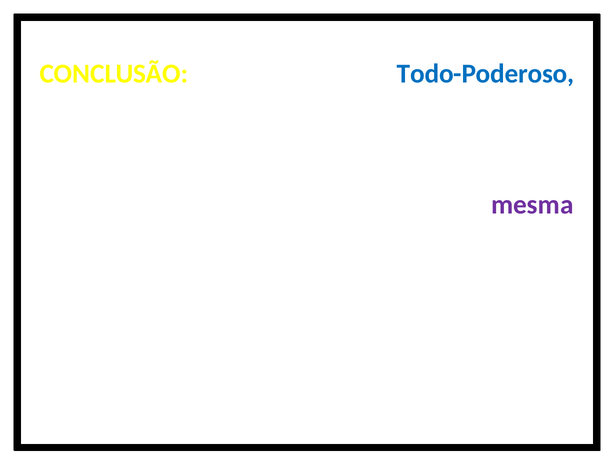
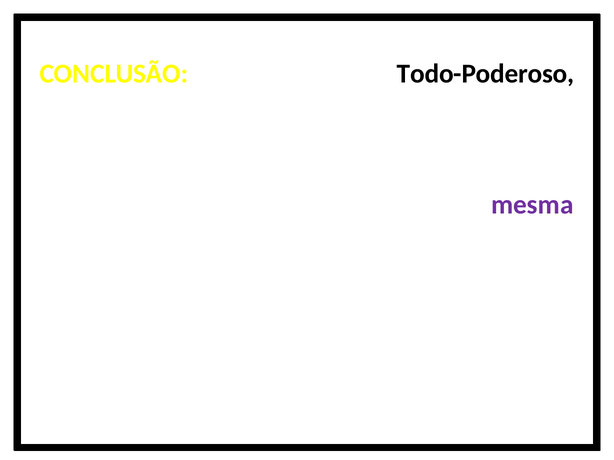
Todo-Poderoso colour: blue -> black
